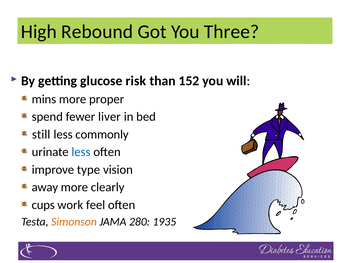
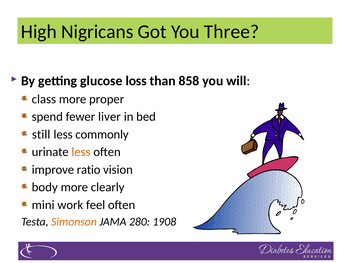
Rebound: Rebound -> Nigricans
risk: risk -> loss
152: 152 -> 858
mins: mins -> class
less at (81, 152) colour: blue -> orange
type: type -> ratio
away: away -> body
cups: cups -> mini
1935: 1935 -> 1908
